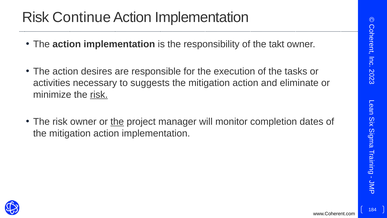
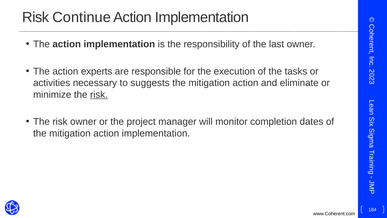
takt: takt -> last
desires: desires -> experts
the at (117, 122) underline: present -> none
